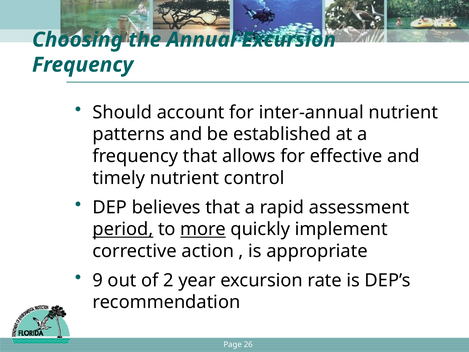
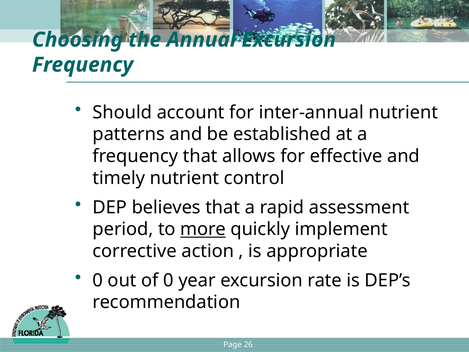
period underline: present -> none
9 at (98, 280): 9 -> 0
of 2: 2 -> 0
